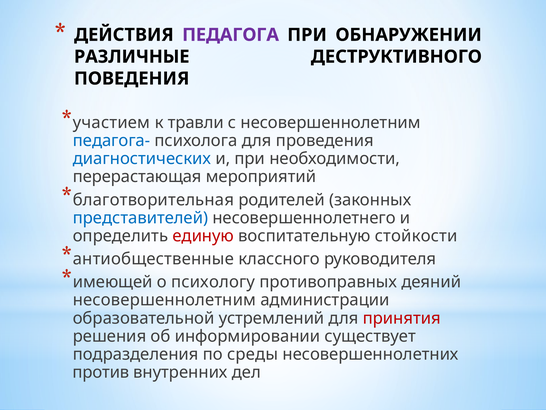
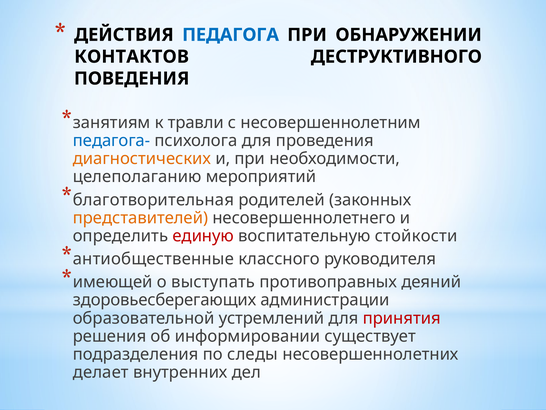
ПЕДАГОГА colour: purple -> blue
РАЗЛИЧНЫЕ: РАЗЛИЧНЫЕ -> КОНТАКТОВ
участием: участием -> занятиям
диагностических colour: blue -> orange
перерастающая: перерастающая -> целеполаганию
представителей colour: blue -> orange
психологу: психологу -> выступать
несовершеннолетним at (164, 300): несовершеннолетним -> здоровьесберегающих
среды: среды -> следы
против: против -> делает
